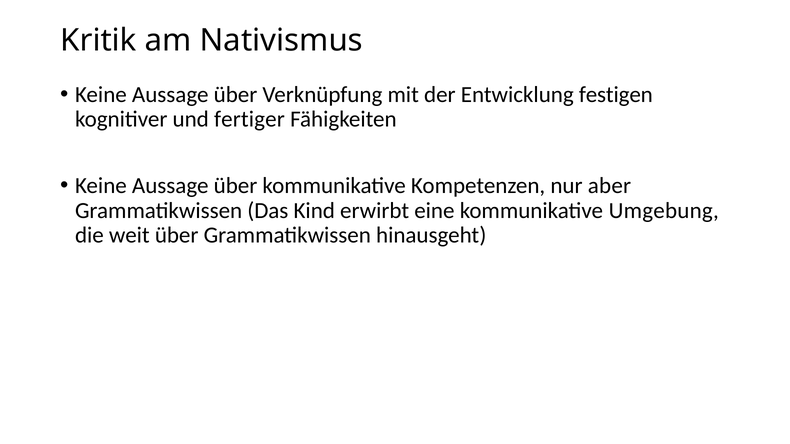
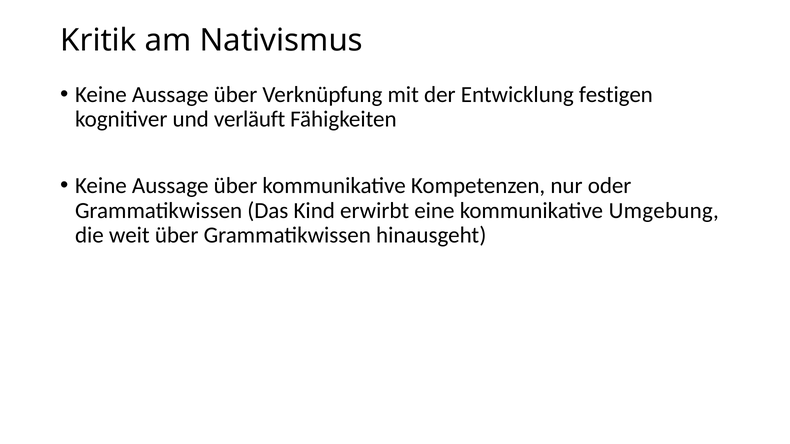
fertiger: fertiger -> verläuft
aber: aber -> oder
